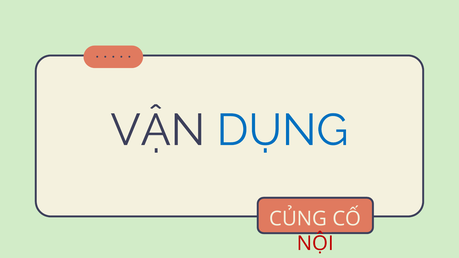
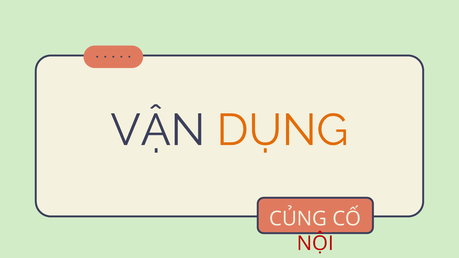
DỤNG colour: blue -> orange
